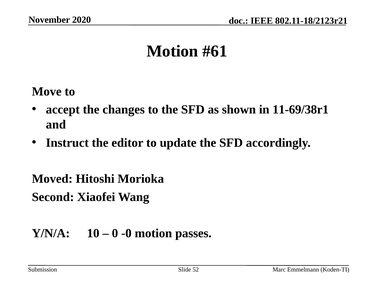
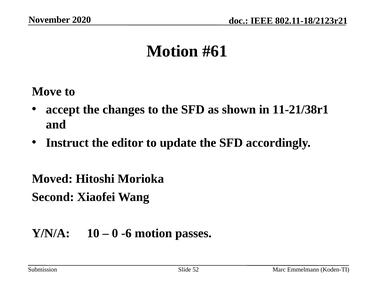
11-69/38r1: 11-69/38r1 -> 11-21/38r1
-0: -0 -> -6
